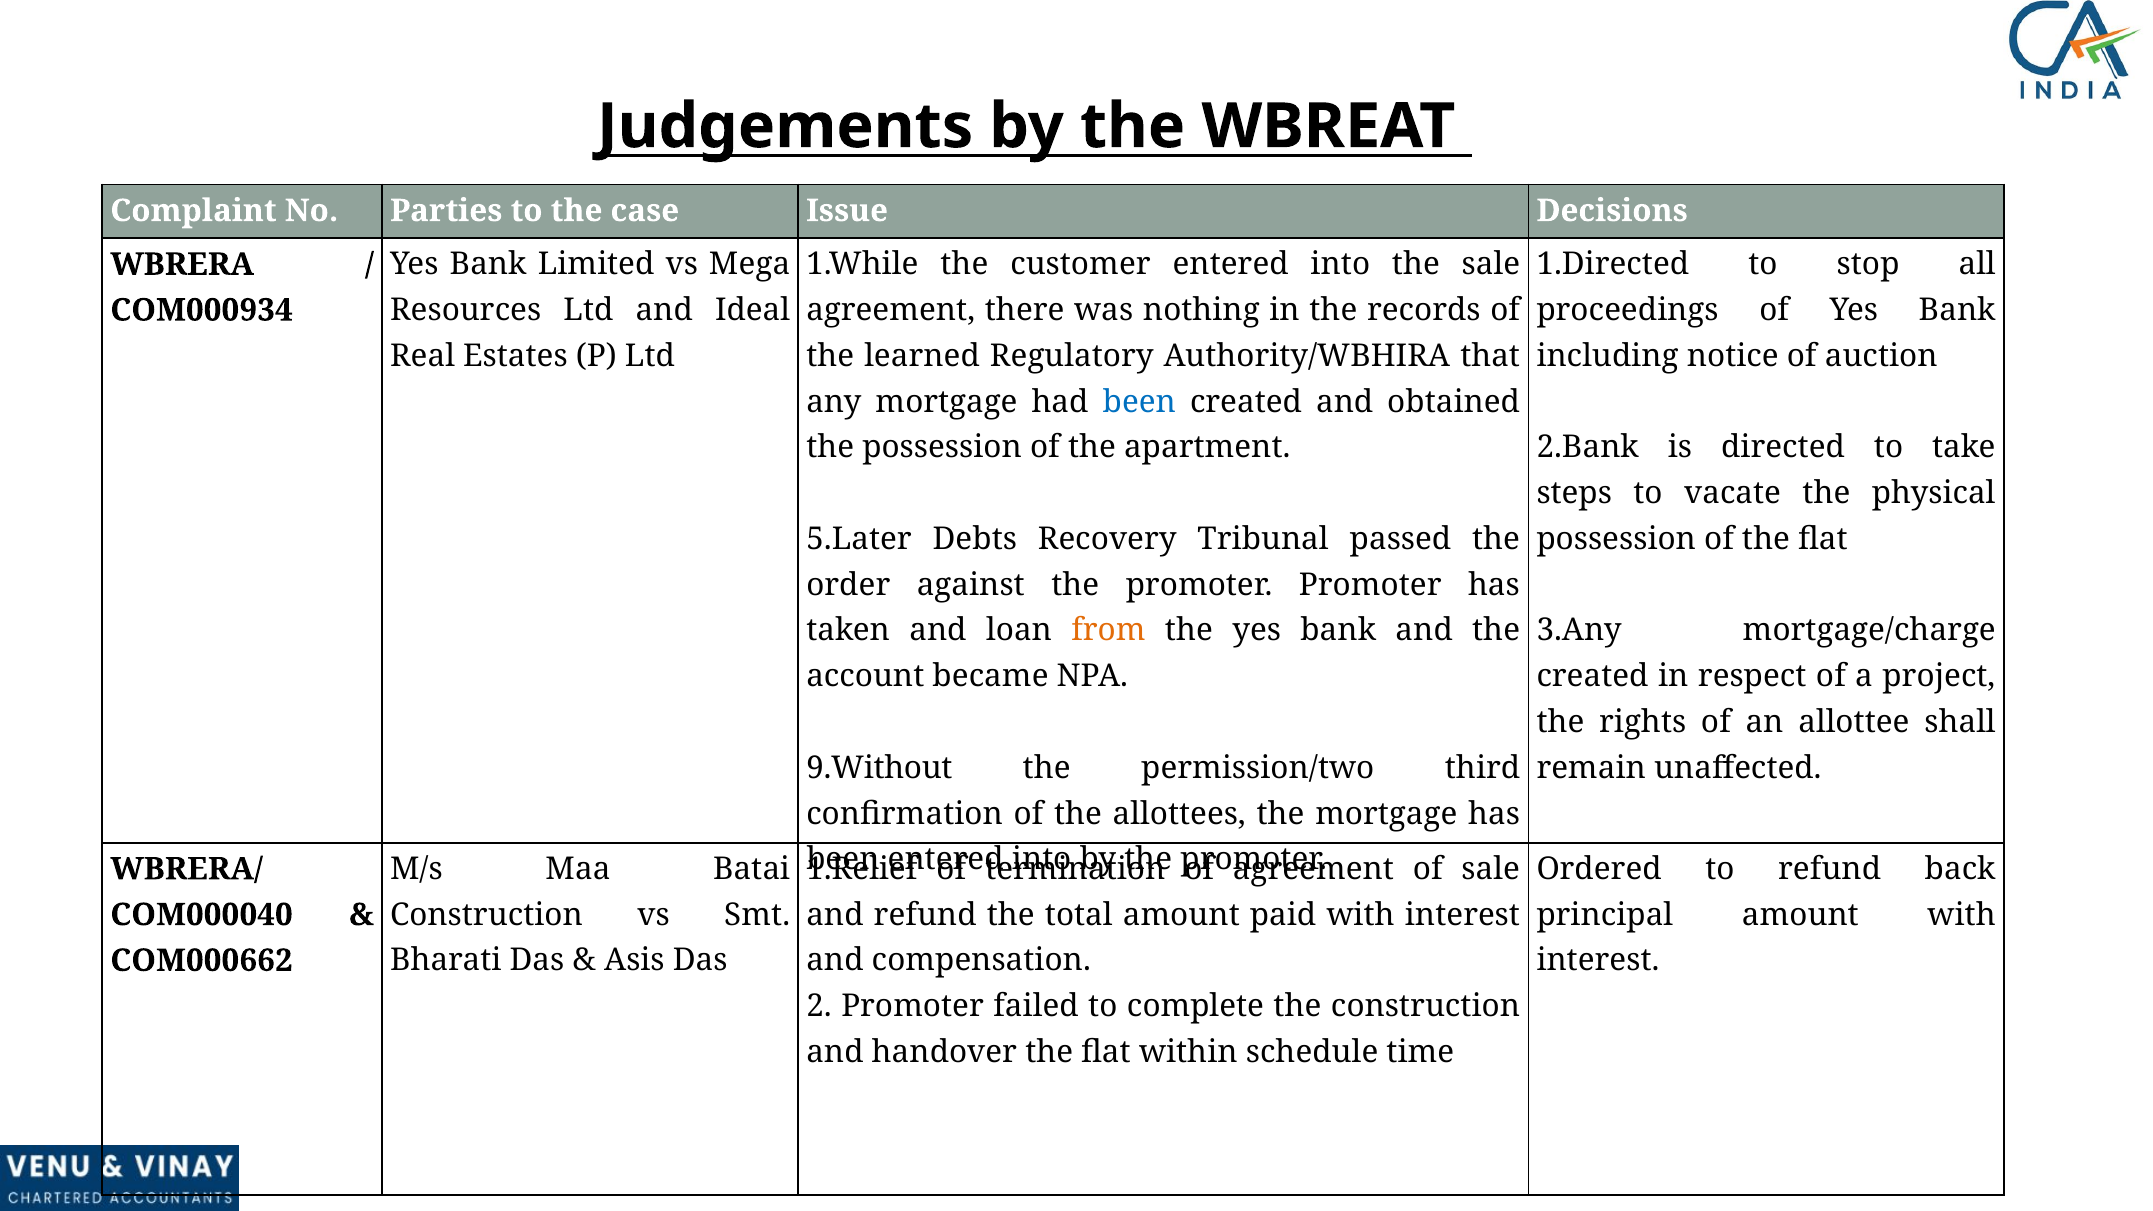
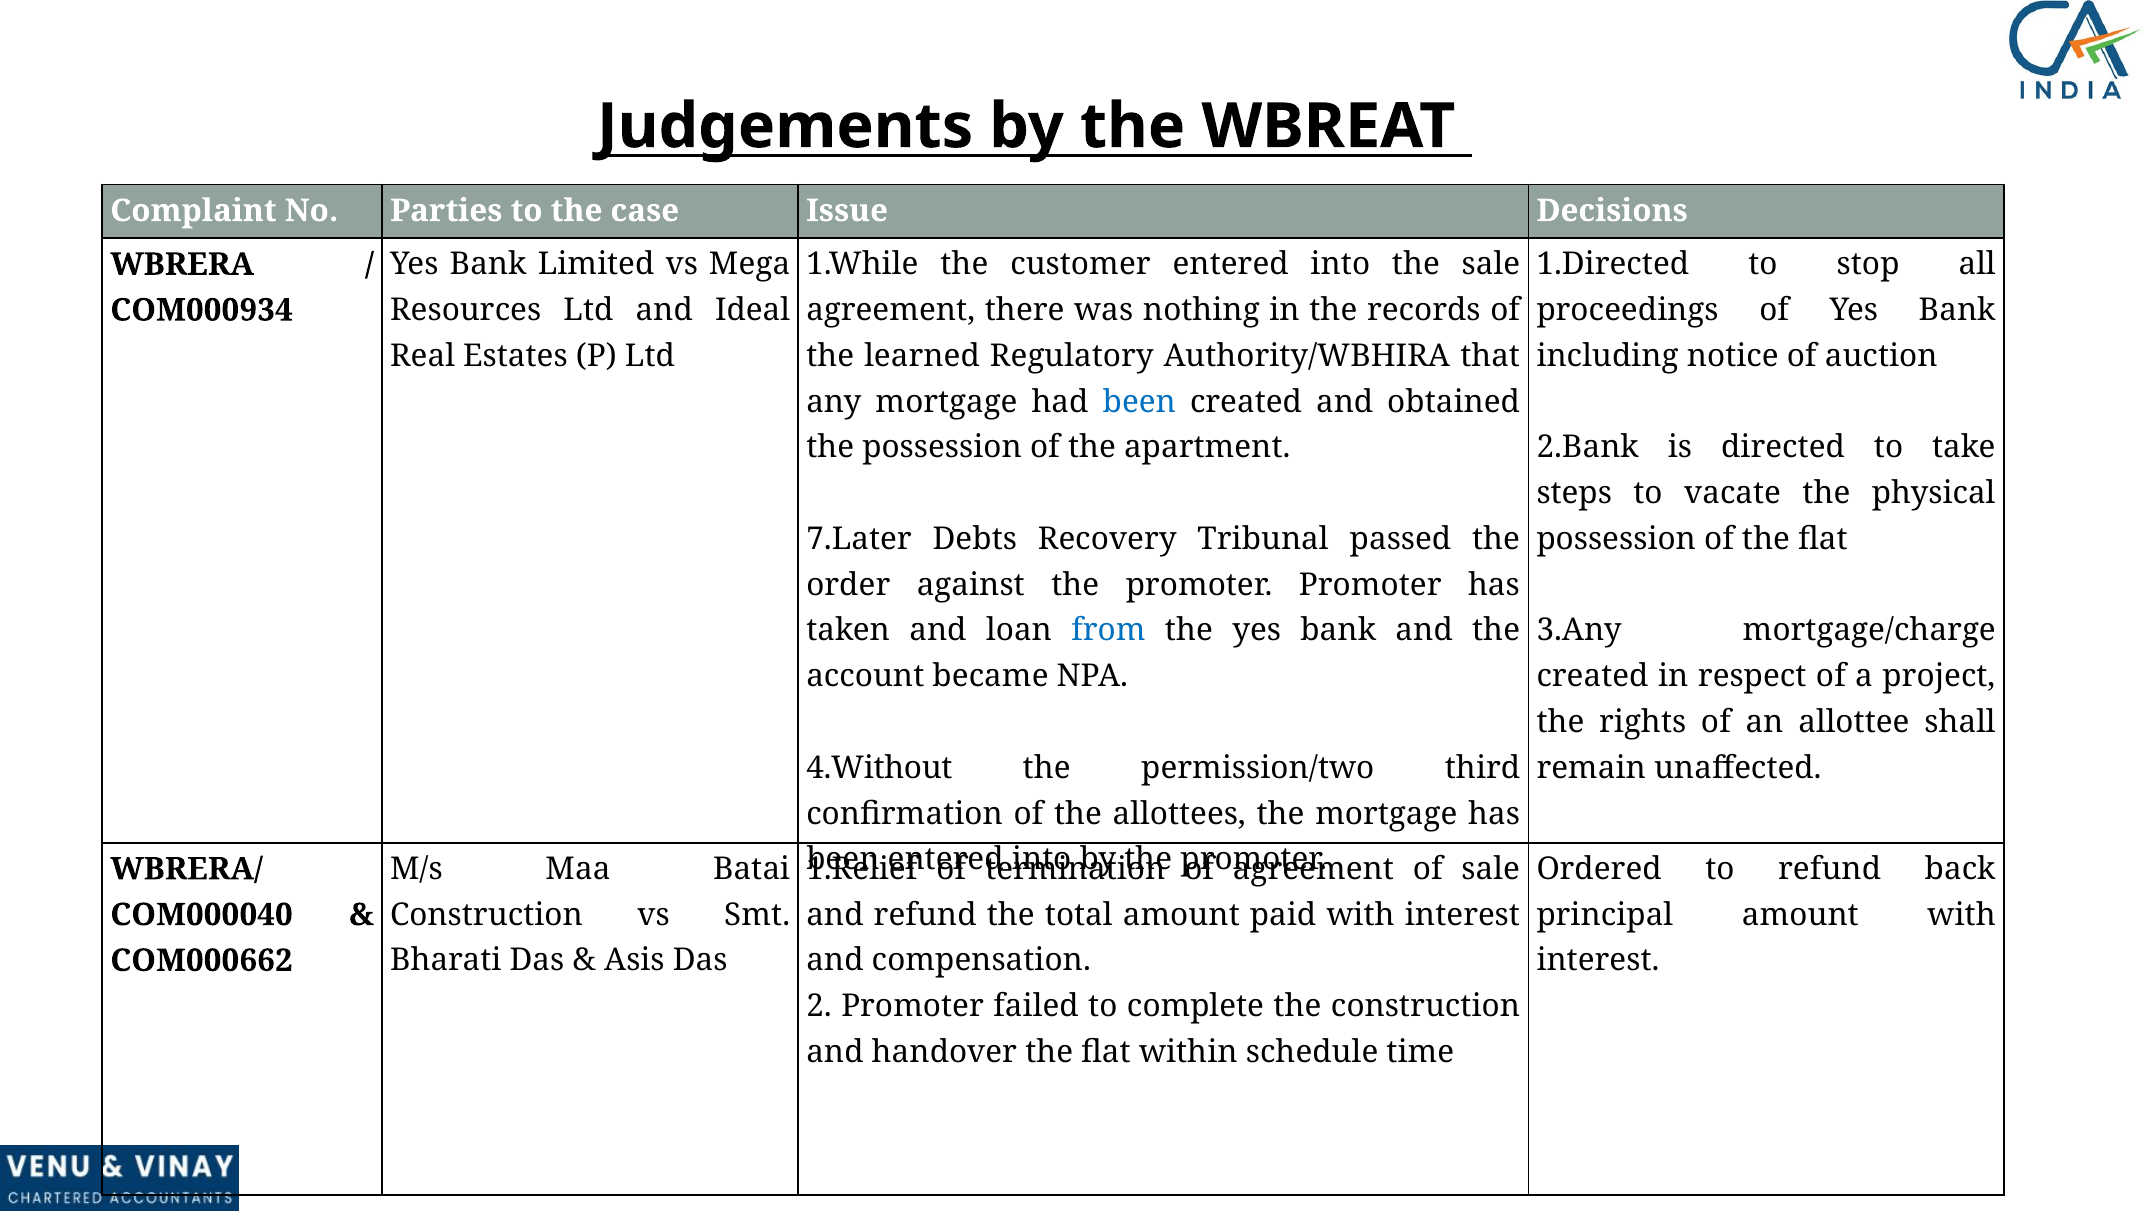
5.Later: 5.Later -> 7.Later
from colour: orange -> blue
9.Without: 9.Without -> 4.Without
